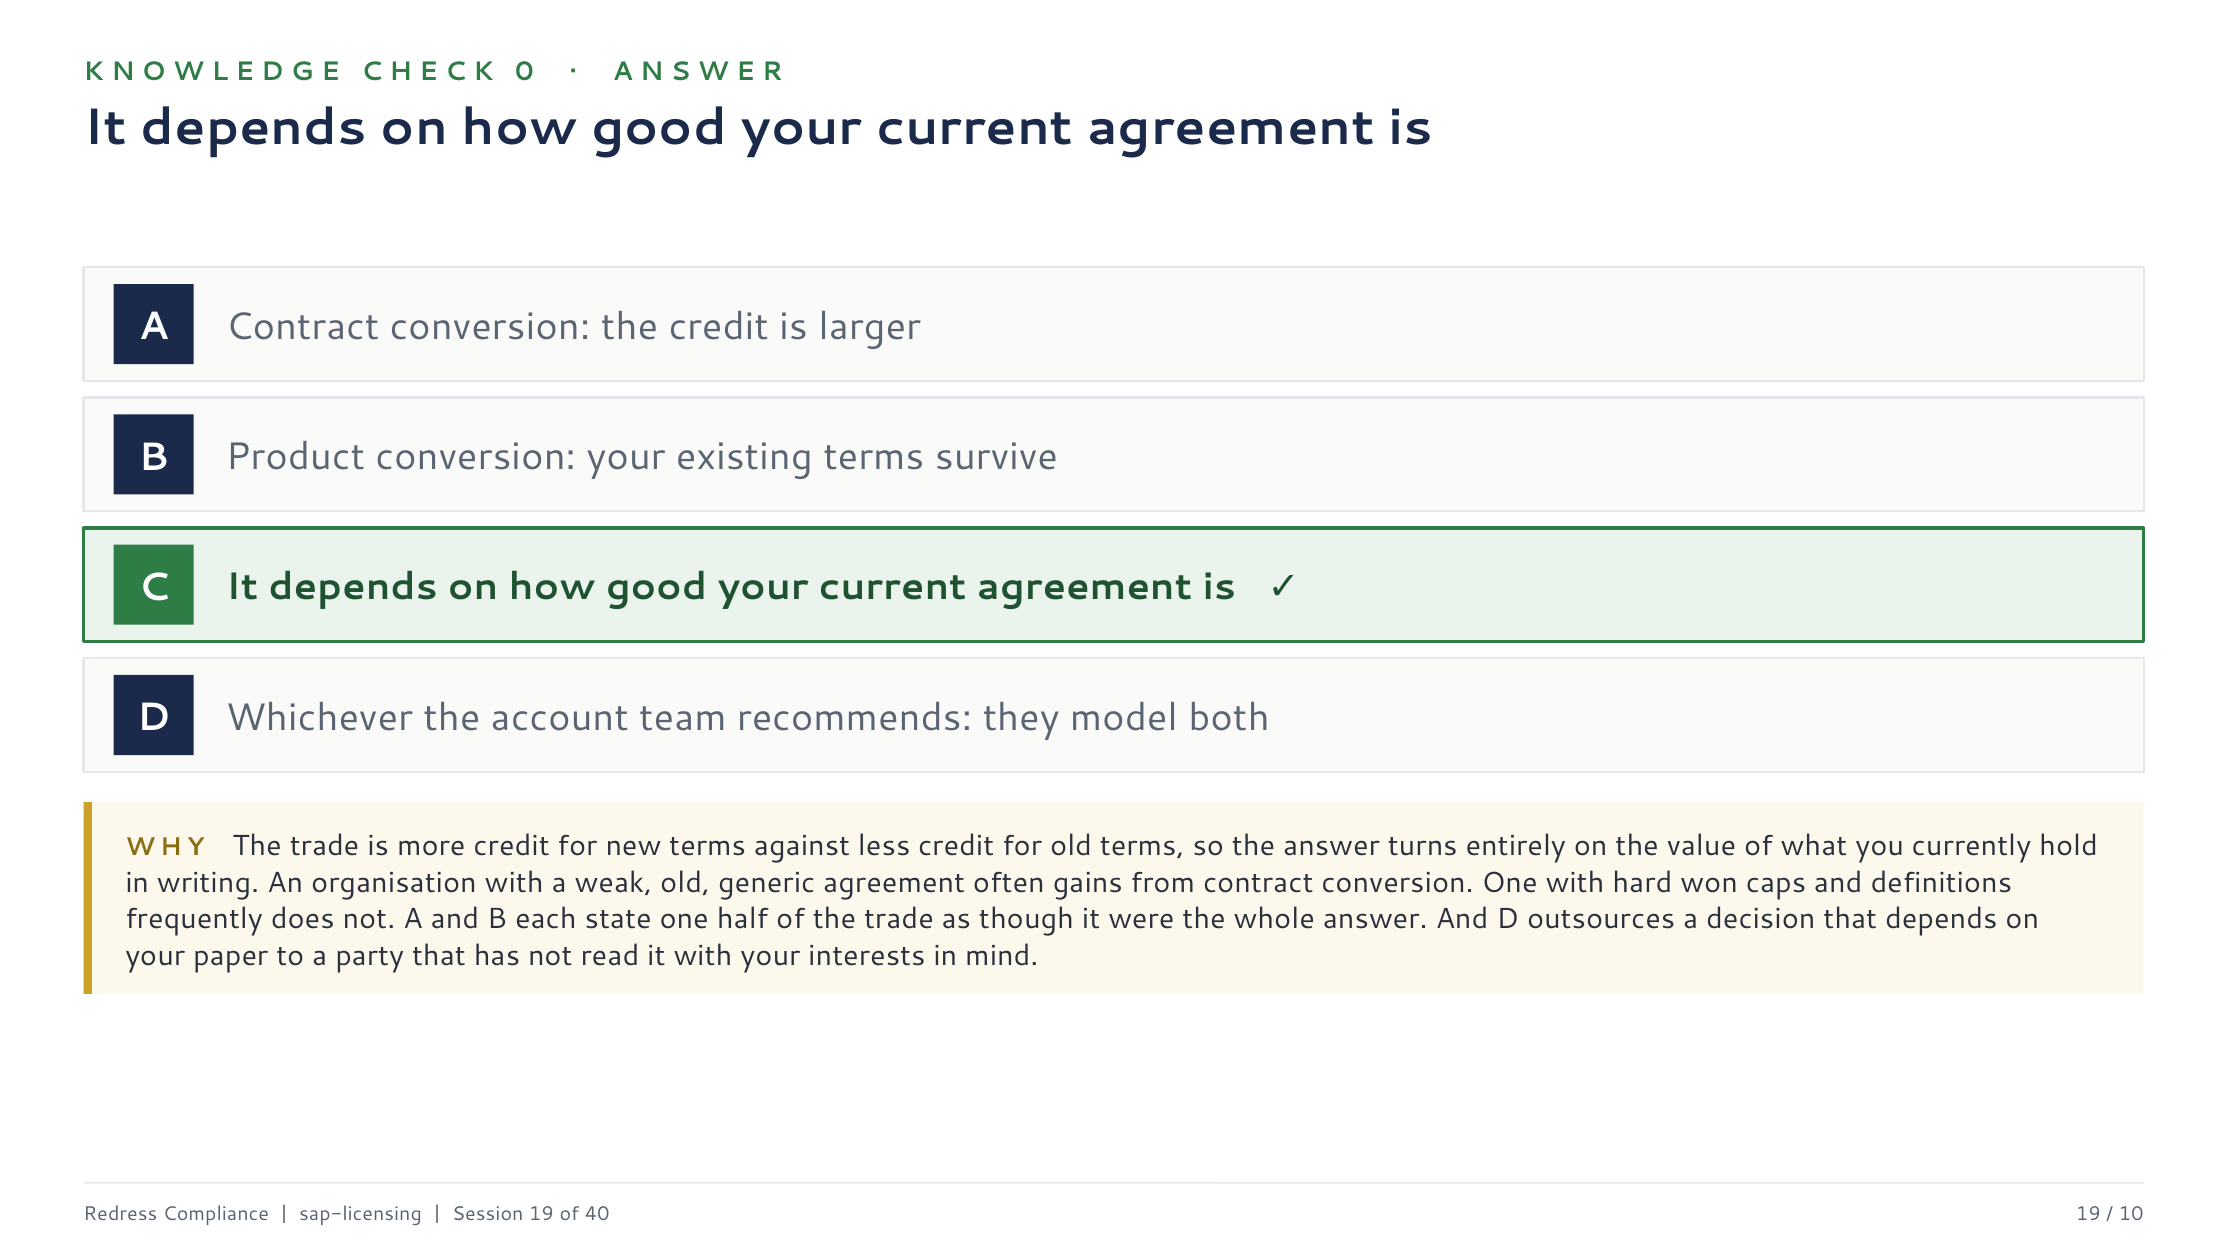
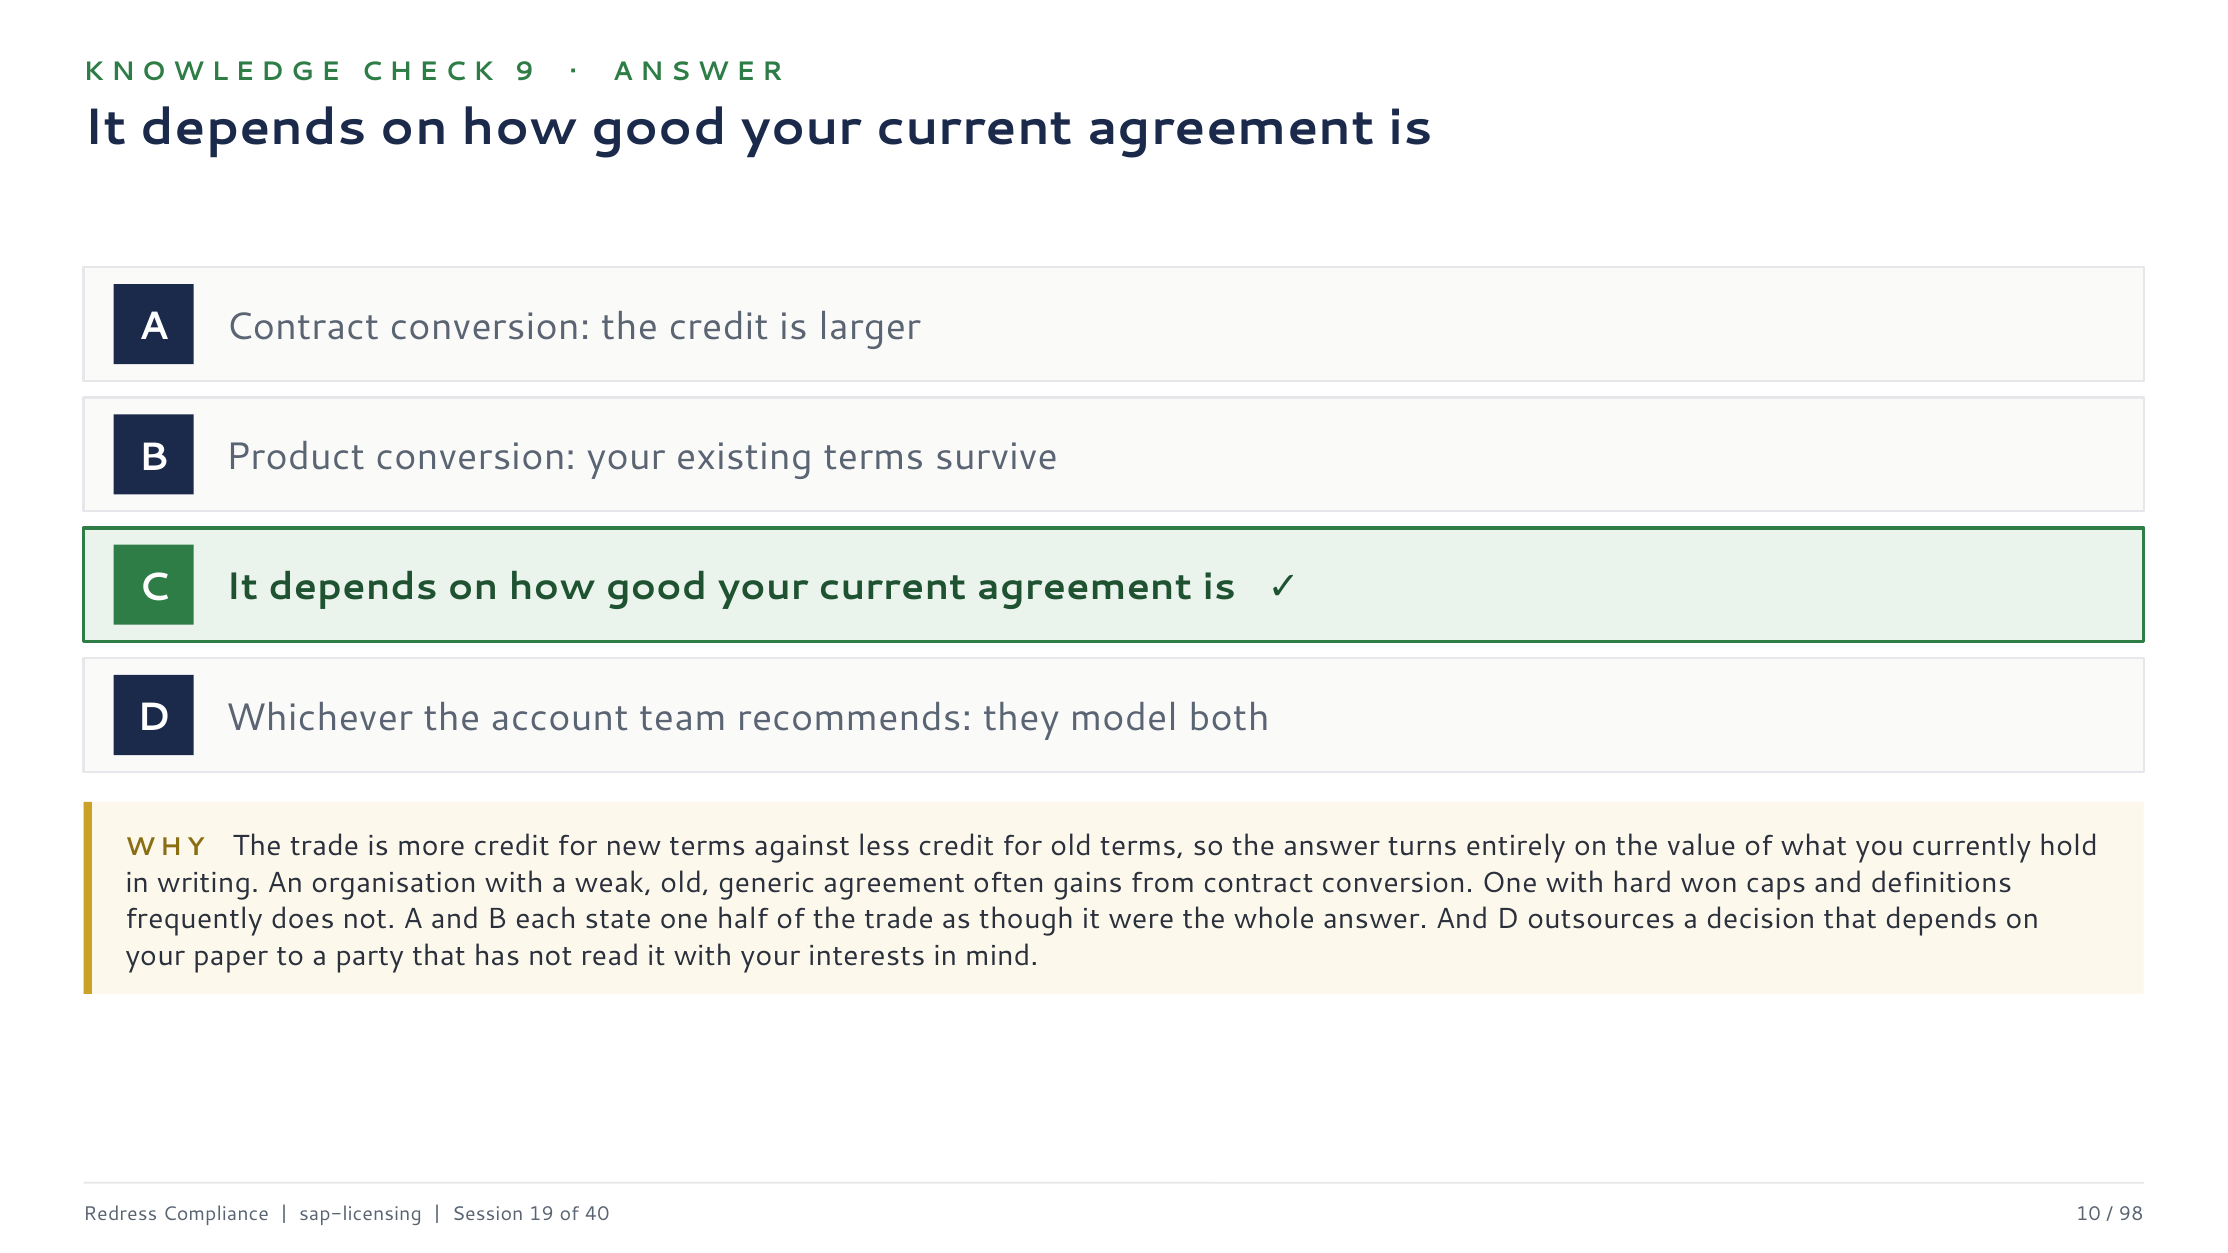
0: 0 -> 9
40 19: 19 -> 10
10: 10 -> 98
